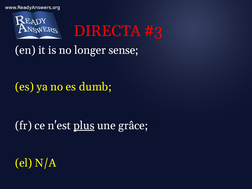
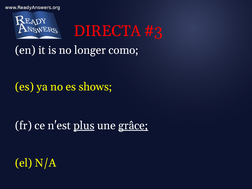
sense: sense -> como
dumb: dumb -> shows
grâce underline: none -> present
